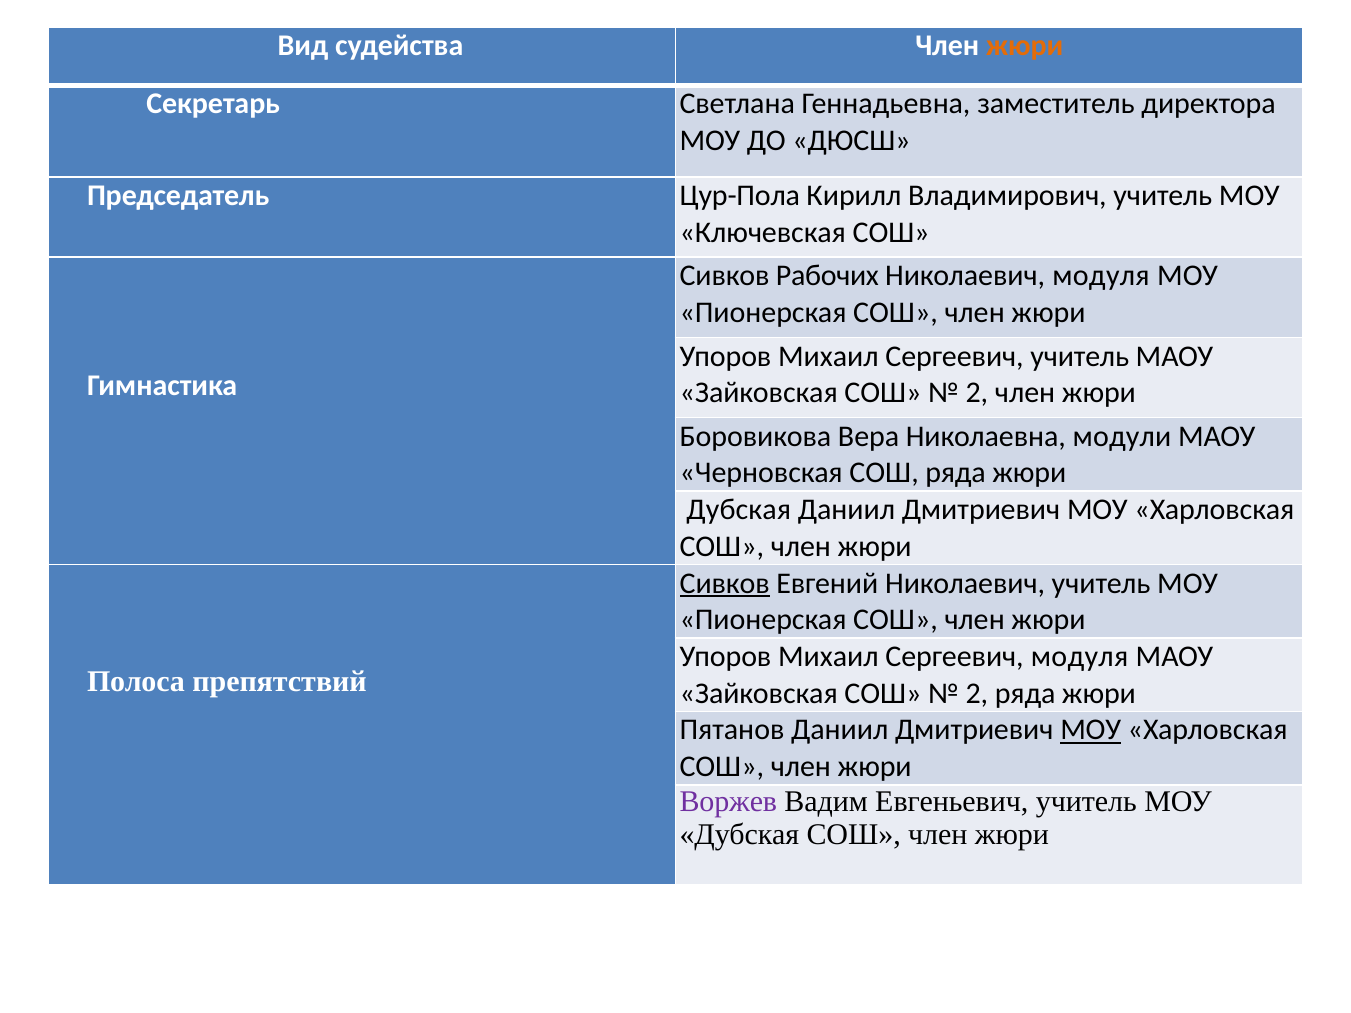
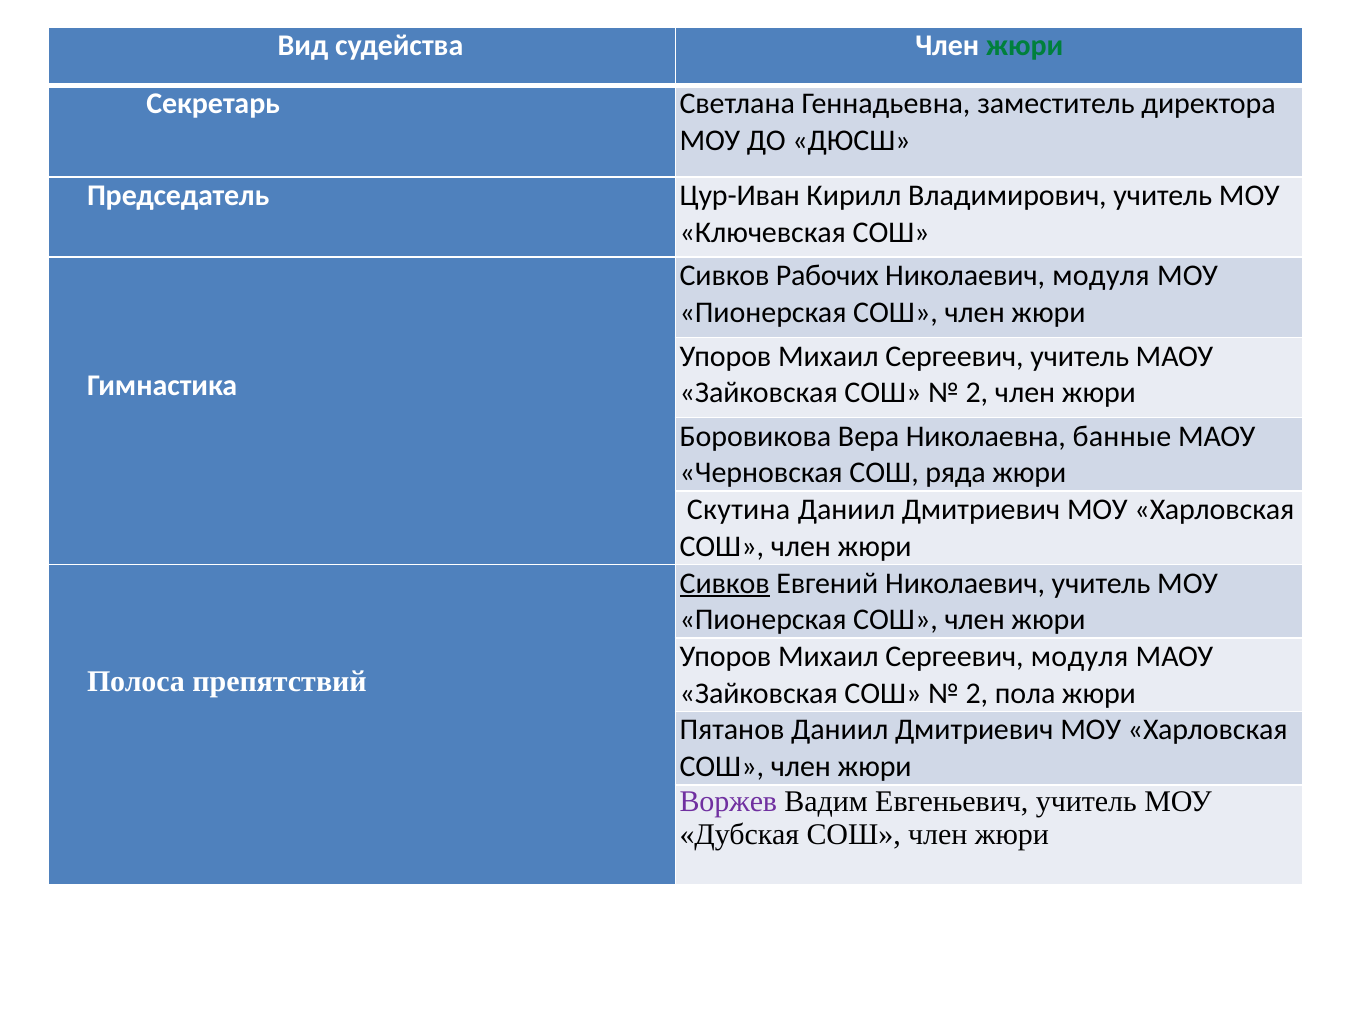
жюри at (1025, 46) colour: orange -> green
Цур-Пола: Цур-Пола -> Цур-Иван
модули: модули -> банные
Дубская at (739, 510): Дубская -> Скутина
2 ряда: ряда -> пола
МОУ at (1091, 730) underline: present -> none
